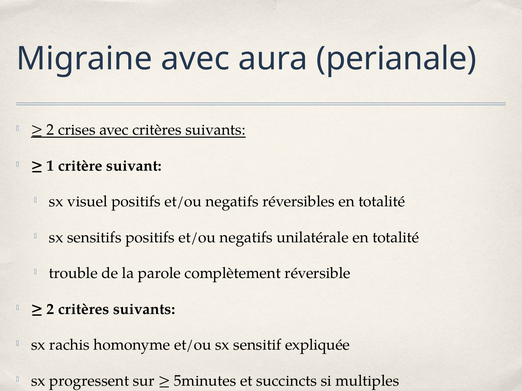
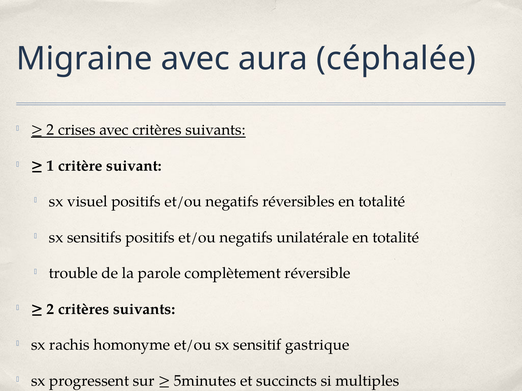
perianale: perianale -> céphalée
sensitif expliquée: expliquée -> gastrique
